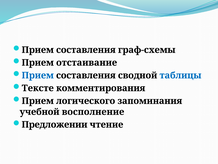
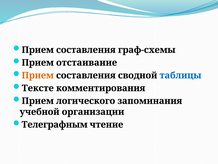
Прием at (38, 75) colour: blue -> orange
восполнение: восполнение -> организации
Предложении: Предложении -> Телеграфным
